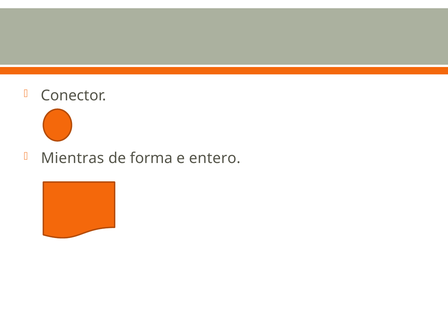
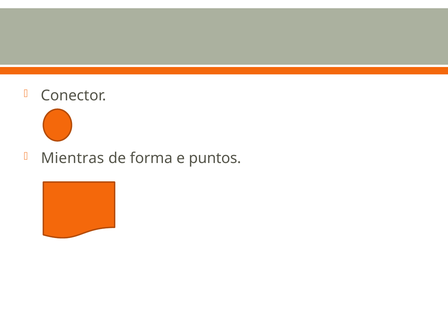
entero: entero -> puntos
